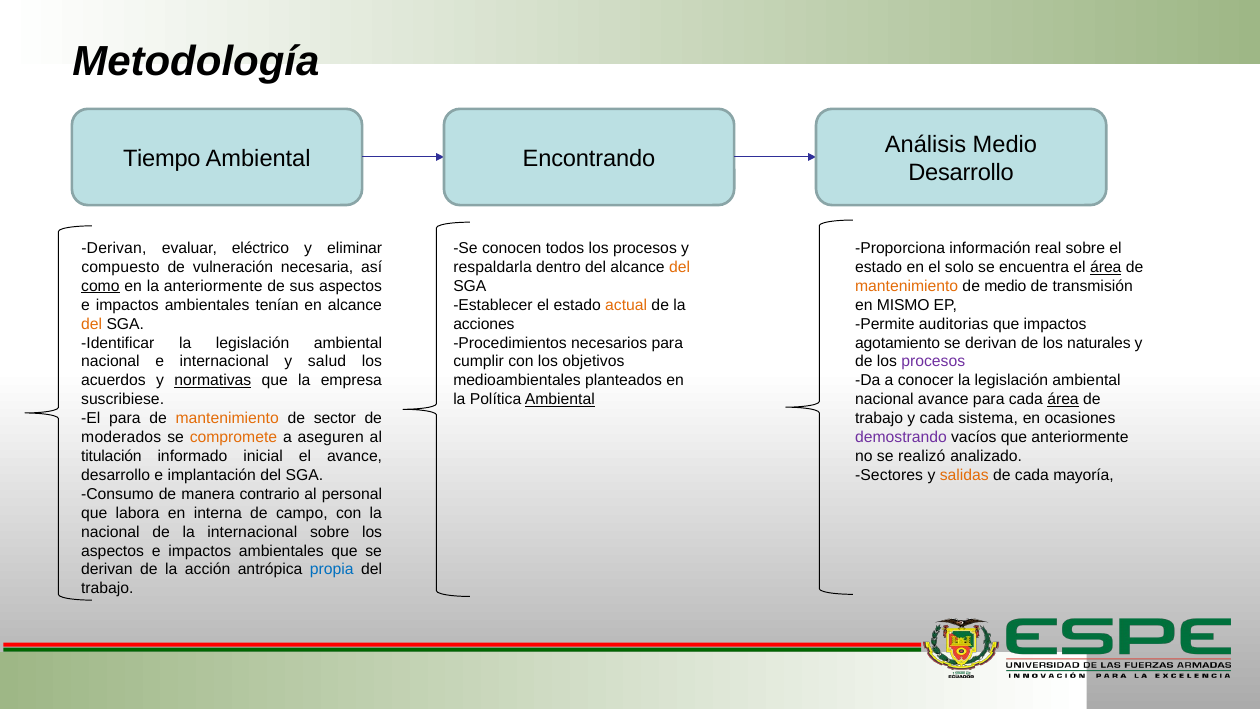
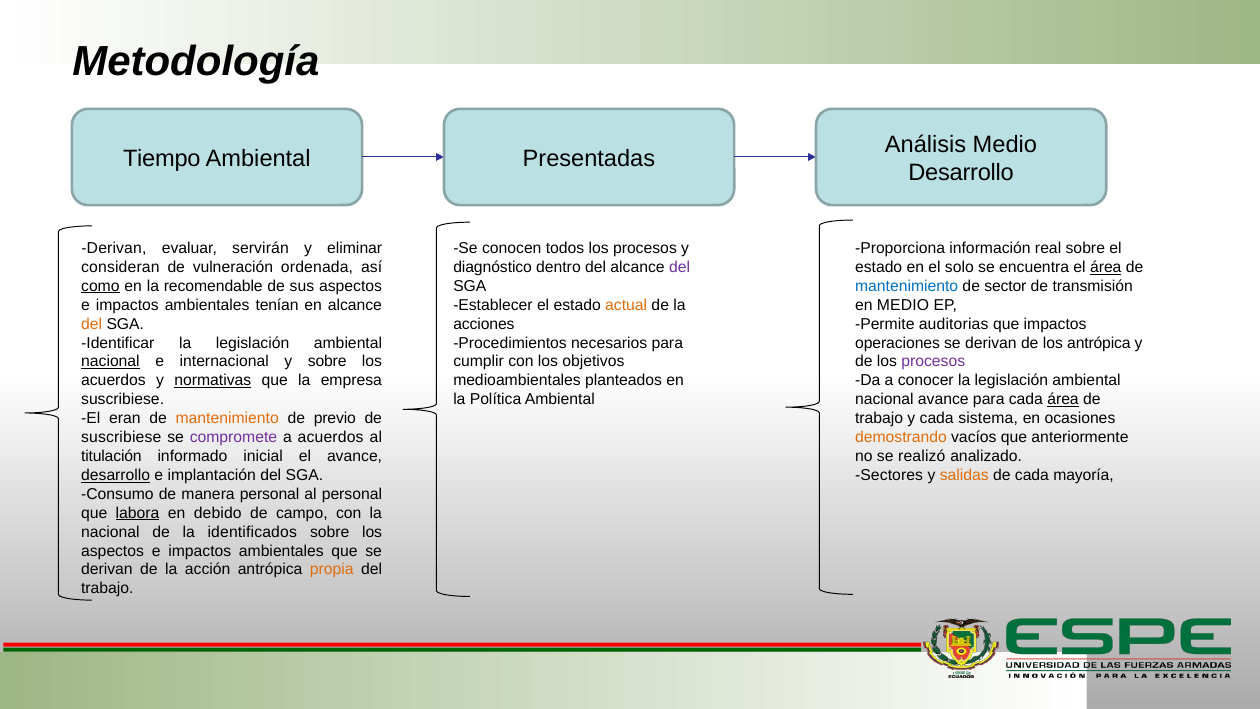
Encontrando: Encontrando -> Presentadas
eléctrico: eléctrico -> servirán
compuesto: compuesto -> consideran
necesaria: necesaria -> ordenada
respaldarla: respaldarla -> diagnóstico
del at (680, 267) colour: orange -> purple
la anteriormente: anteriormente -> recomendable
mantenimiento at (907, 286) colour: orange -> blue
de medio: medio -> sector
en MISMO: MISMO -> MEDIO
agotamiento: agotamiento -> operaciones
los naturales: naturales -> antrópica
nacional at (110, 362) underline: none -> present
y salud: salud -> sobre
Ambiental at (560, 399) underline: present -> none
El para: para -> eran
sector: sector -> previo
moderados at (121, 437): moderados -> suscribiese
compromete colour: orange -> purple
a aseguren: aseguren -> acuerdos
demostrando colour: purple -> orange
desarrollo at (116, 475) underline: none -> present
manera contrario: contrario -> personal
labora underline: none -> present
interna: interna -> debido
la internacional: internacional -> identificados
propia colour: blue -> orange
